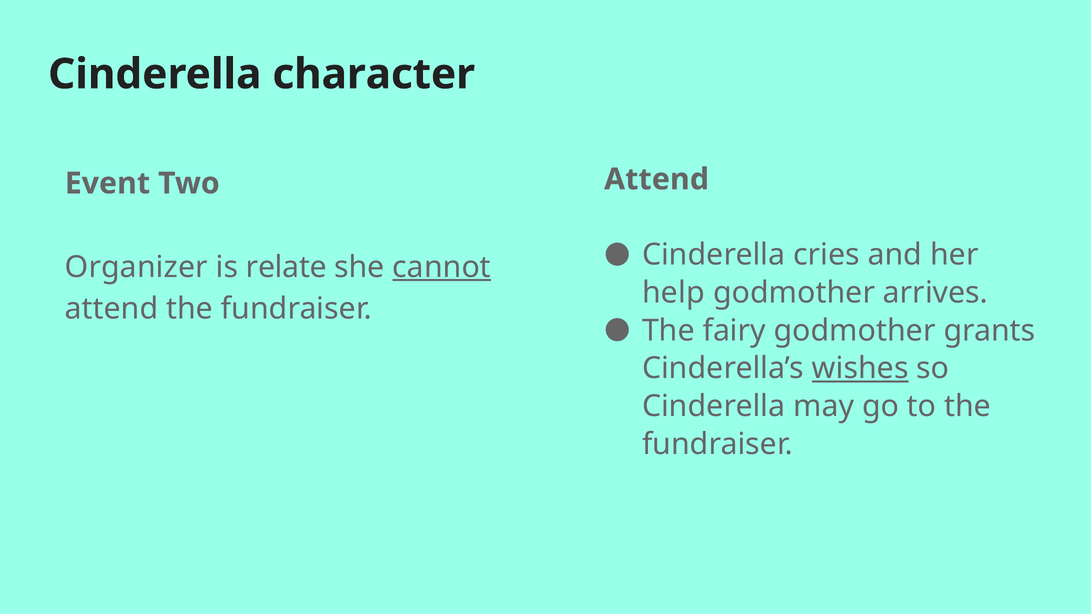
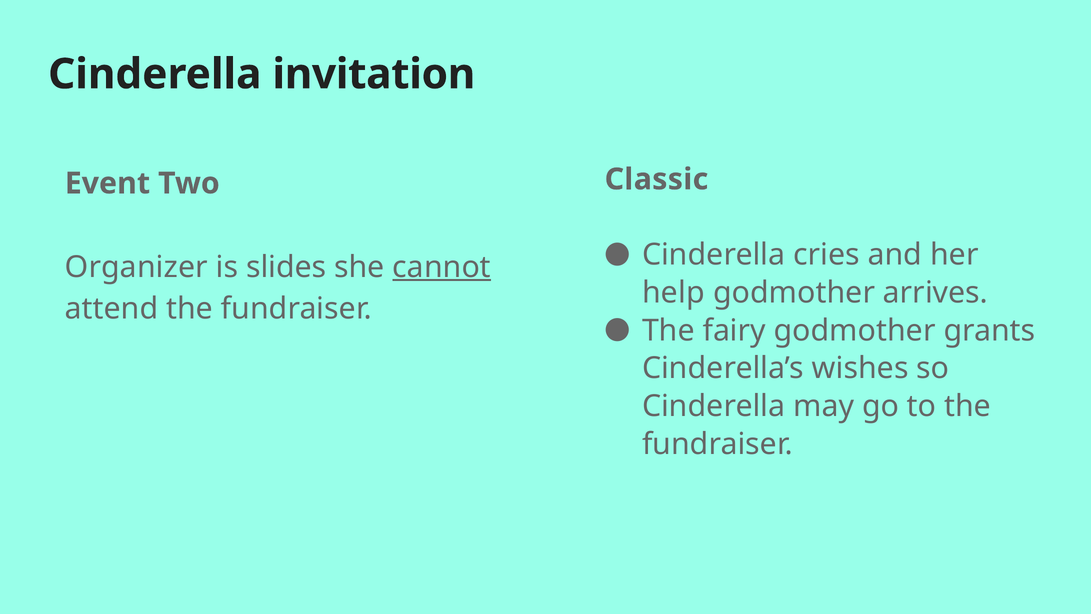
character: character -> invitation
Attend at (657, 179): Attend -> Classic
relate: relate -> slides
wishes underline: present -> none
